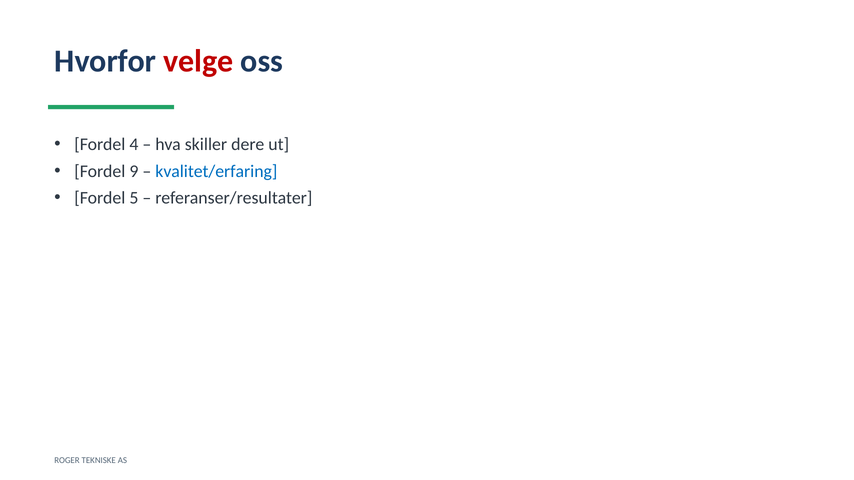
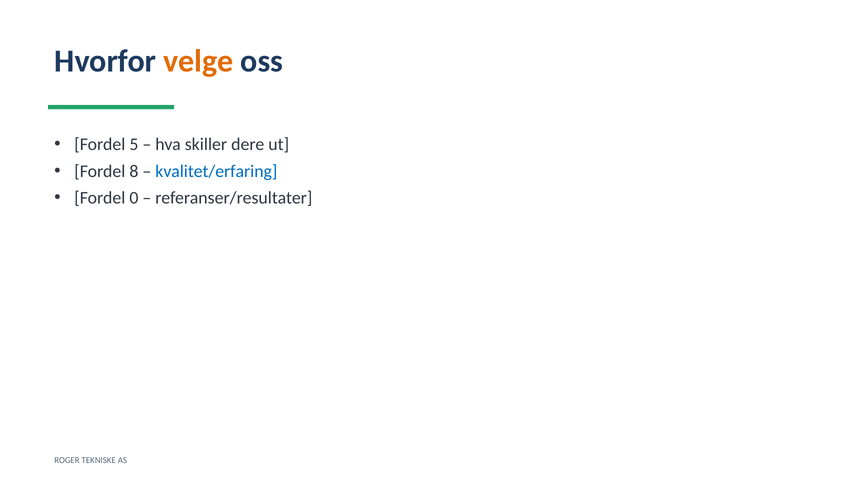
velge colour: red -> orange
4: 4 -> 5
9: 9 -> 8
5: 5 -> 0
